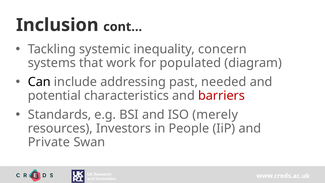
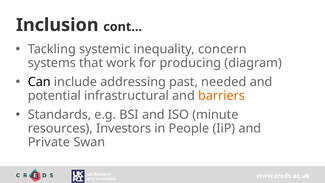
populated: populated -> producing
characteristics: characteristics -> infrastructural
barriers colour: red -> orange
merely: merely -> minute
